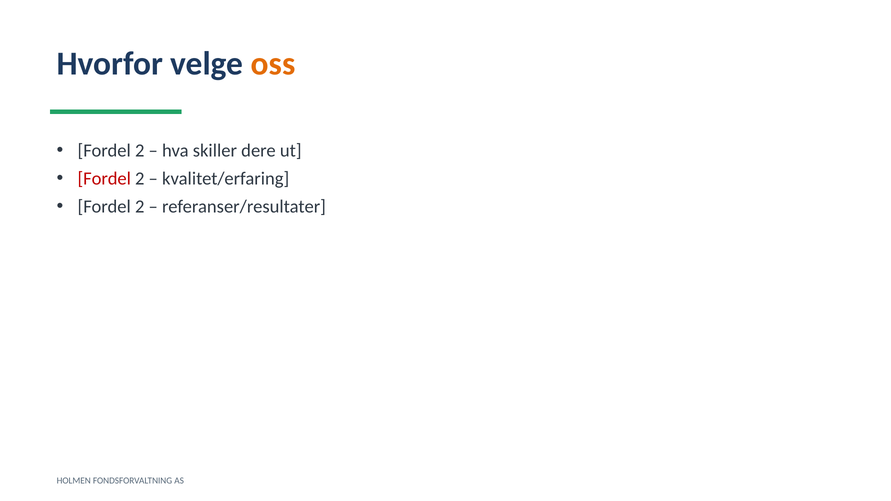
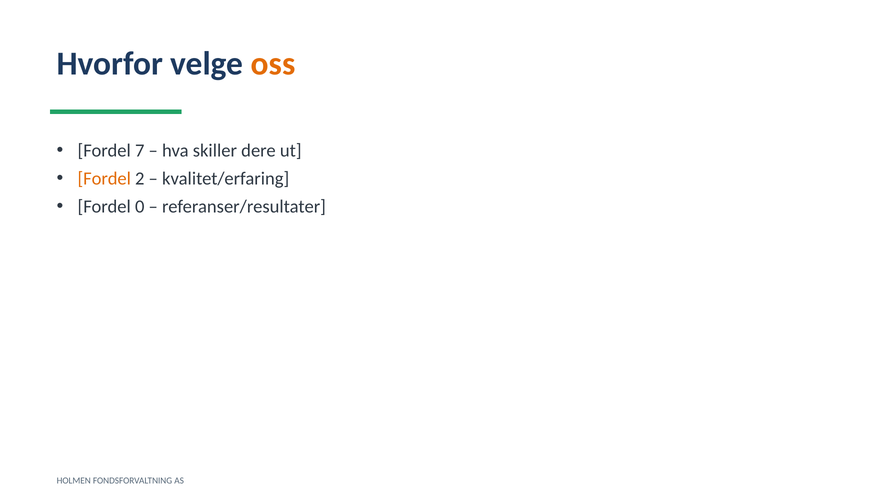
2 at (140, 151): 2 -> 7
Fordel at (104, 179) colour: red -> orange
2 at (140, 207): 2 -> 0
